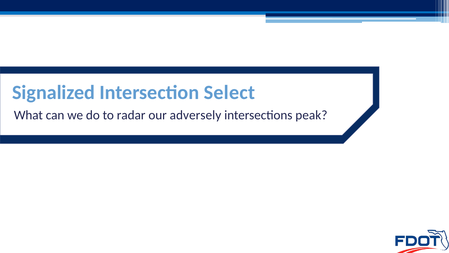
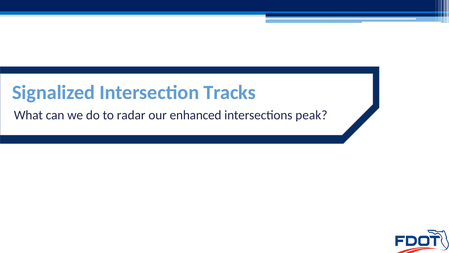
Select: Select -> Tracks
adversely: adversely -> enhanced
